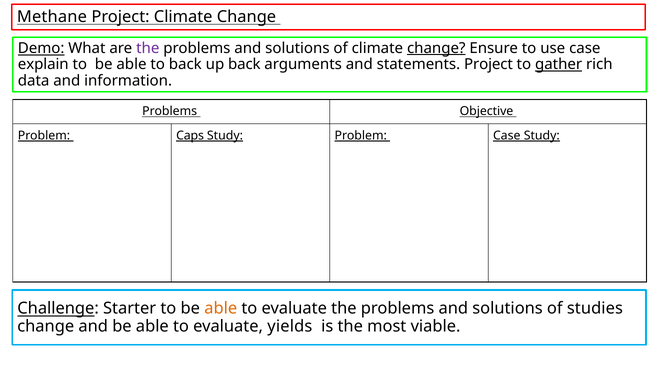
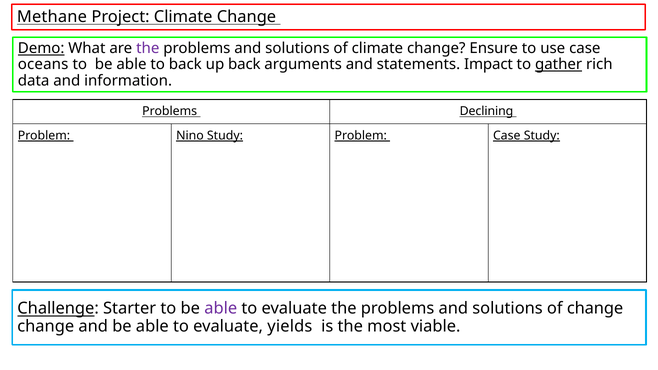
change at (436, 48) underline: present -> none
explain: explain -> oceans
statements Project: Project -> Impact
Objective: Objective -> Declining
Caps: Caps -> Nino
able at (221, 309) colour: orange -> purple
of studies: studies -> change
